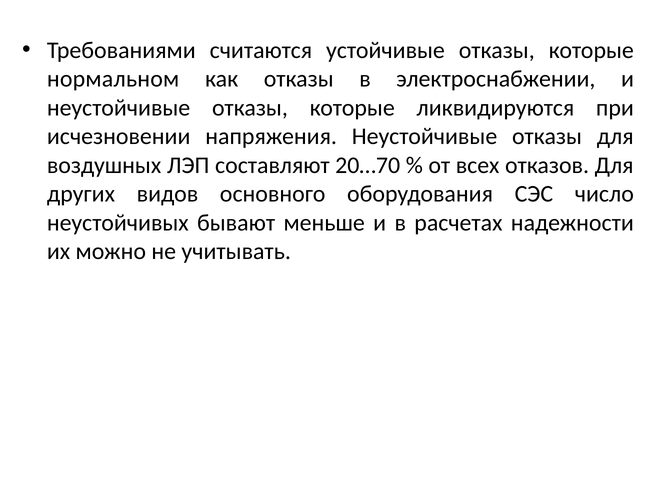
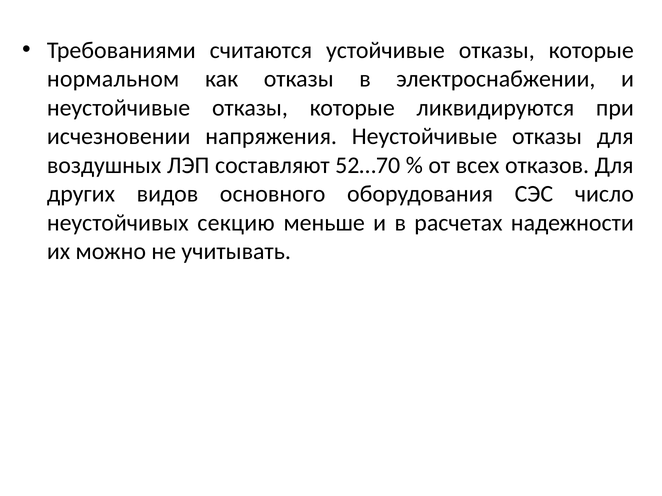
20…70: 20…70 -> 52…70
бывают: бывают -> секцию
